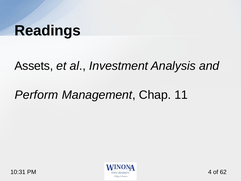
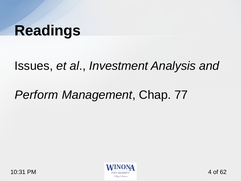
Assets: Assets -> Issues
11: 11 -> 77
